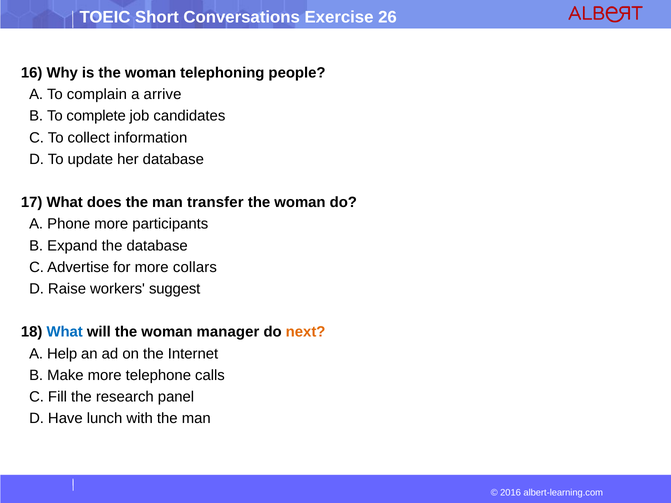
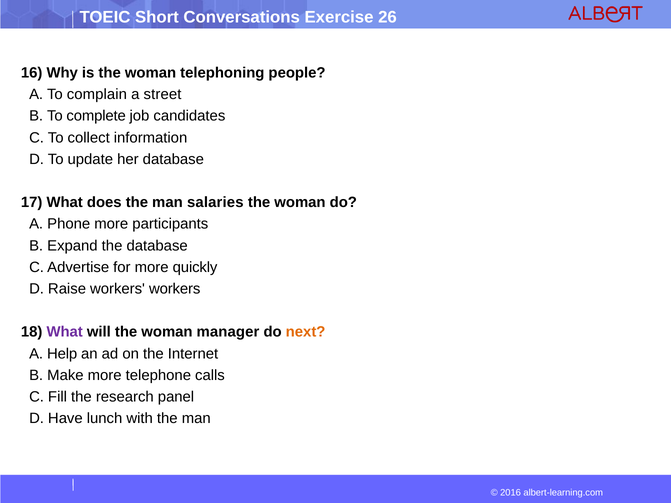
arrive: arrive -> street
transfer: transfer -> salaries
collars: collars -> quickly
workers suggest: suggest -> workers
What at (65, 332) colour: blue -> purple
